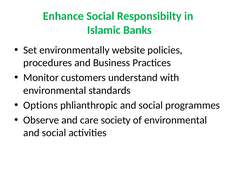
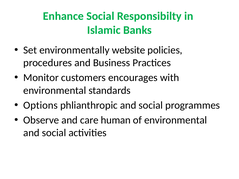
understand: understand -> encourages
society: society -> human
